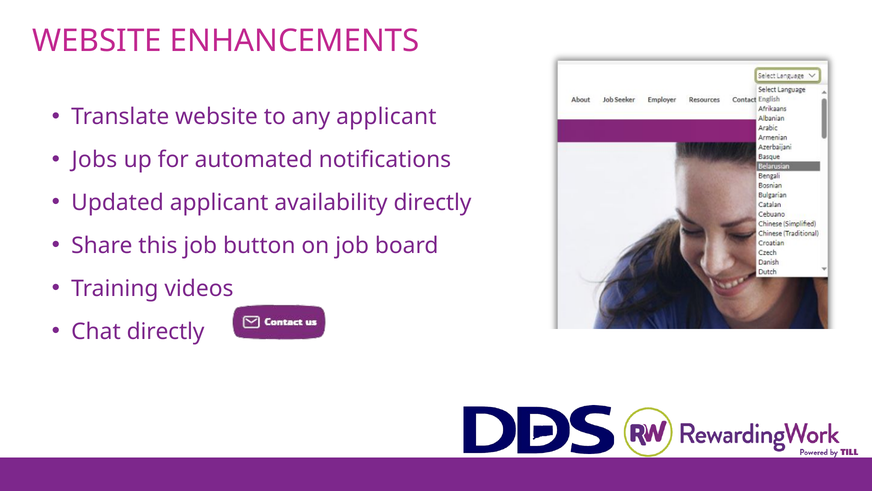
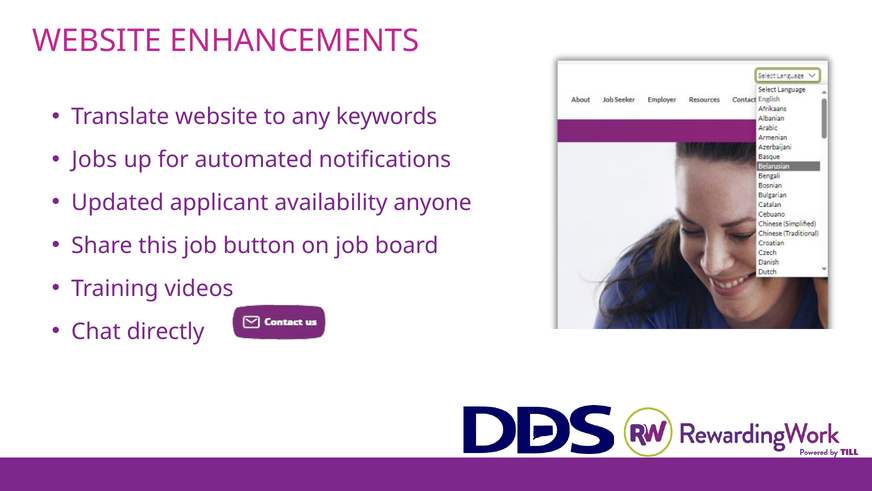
any applicant: applicant -> keywords
availability directly: directly -> anyone
